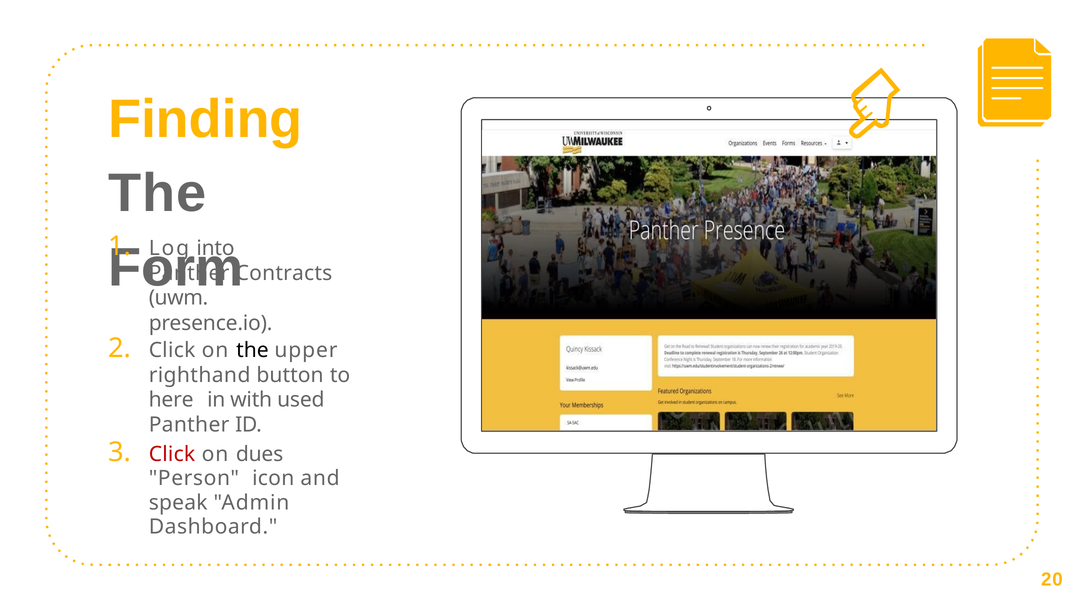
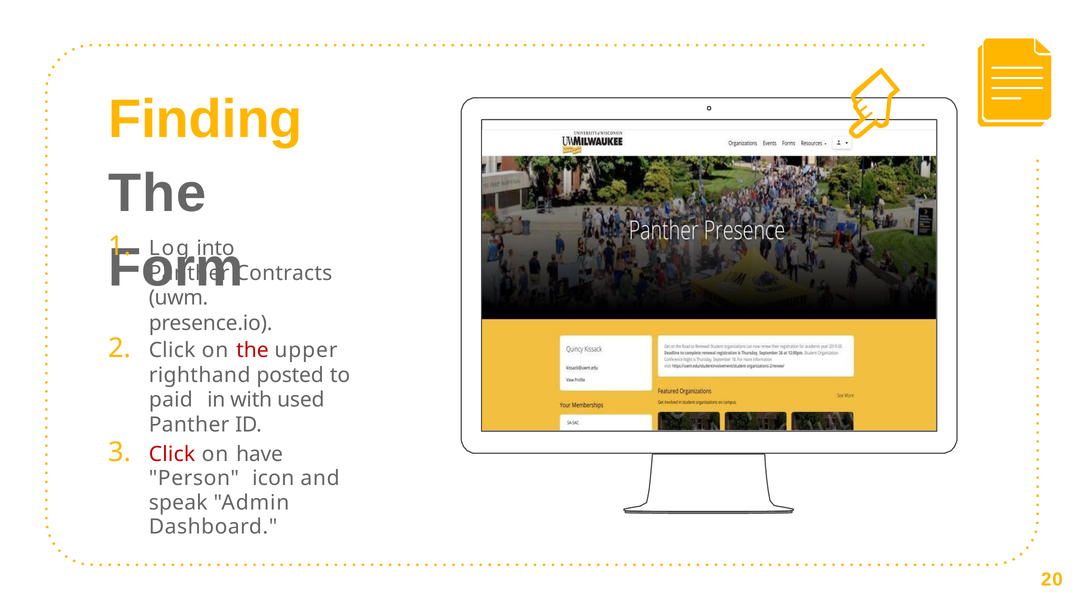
the at (252, 350) colour: black -> red
button: button -> posted
here: here -> paid
dues: dues -> have
